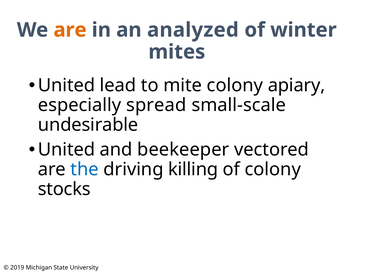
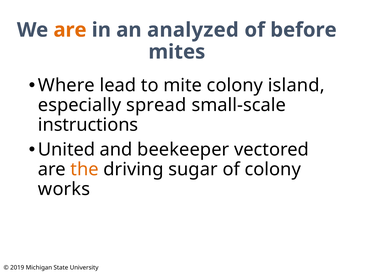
winter: winter -> before
United at (66, 86): United -> Where
apiary: apiary -> island
undesirable: undesirable -> instructions
the colour: blue -> orange
killing: killing -> sugar
stocks: stocks -> works
